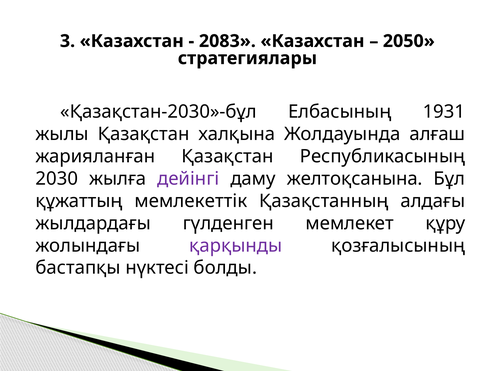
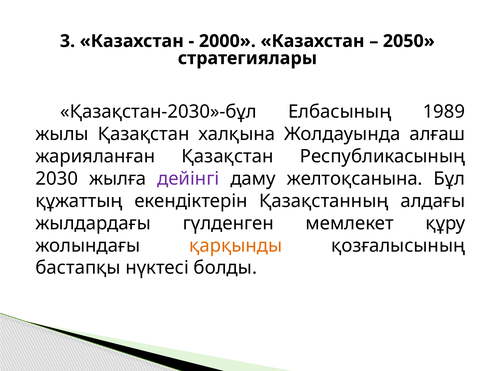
2083: 2083 -> 2000
1931: 1931 -> 1989
мемлекеттік: мемлекеттік -> екендіктерін
қарқынды colour: purple -> orange
